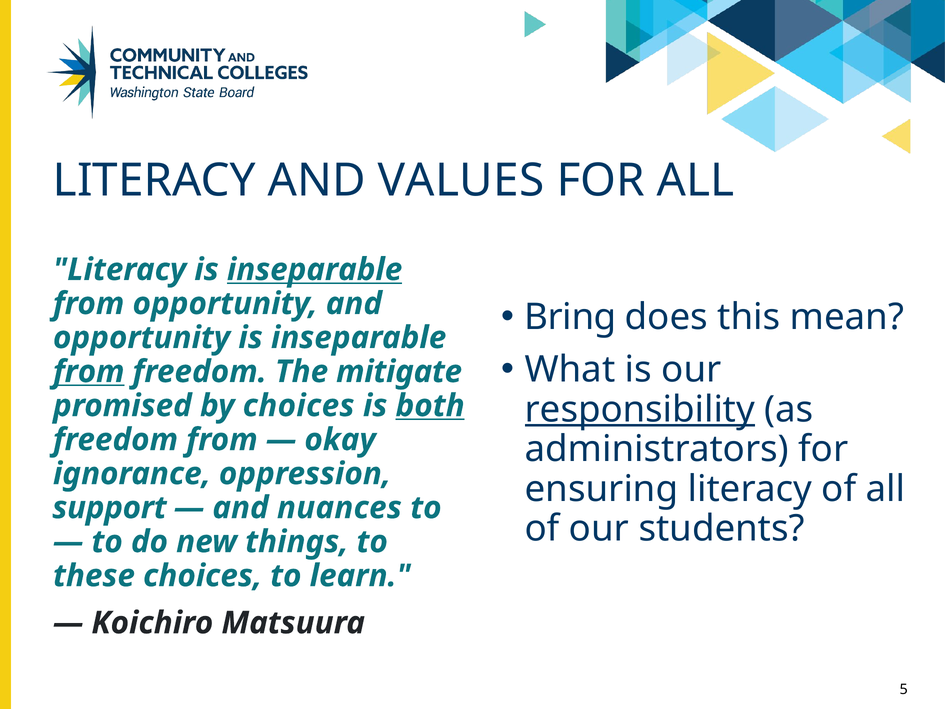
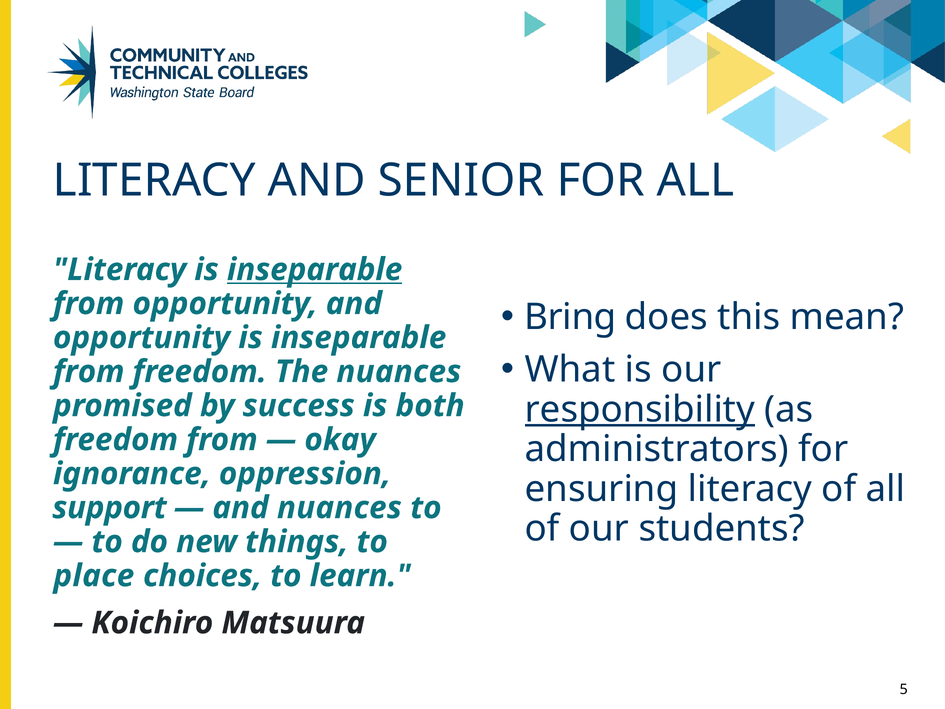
VALUES: VALUES -> SENIOR
from at (89, 372) underline: present -> none
The mitigate: mitigate -> nuances
by choices: choices -> success
both underline: present -> none
these: these -> place
